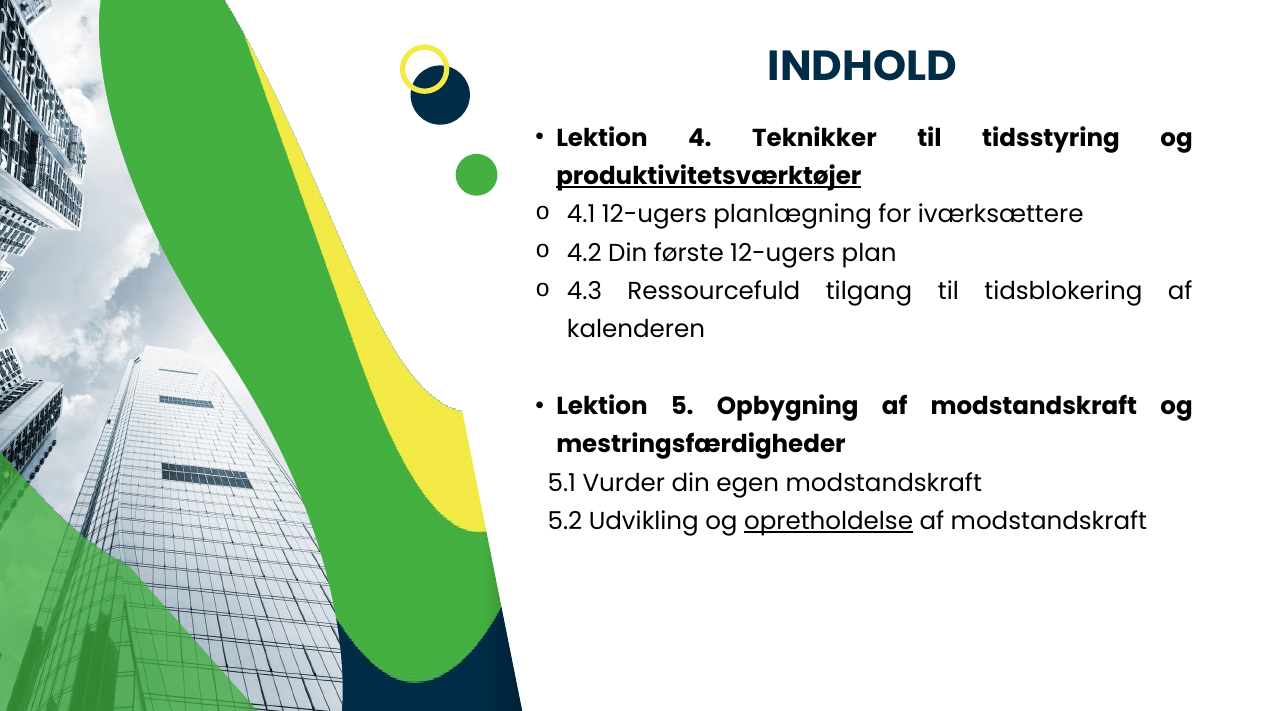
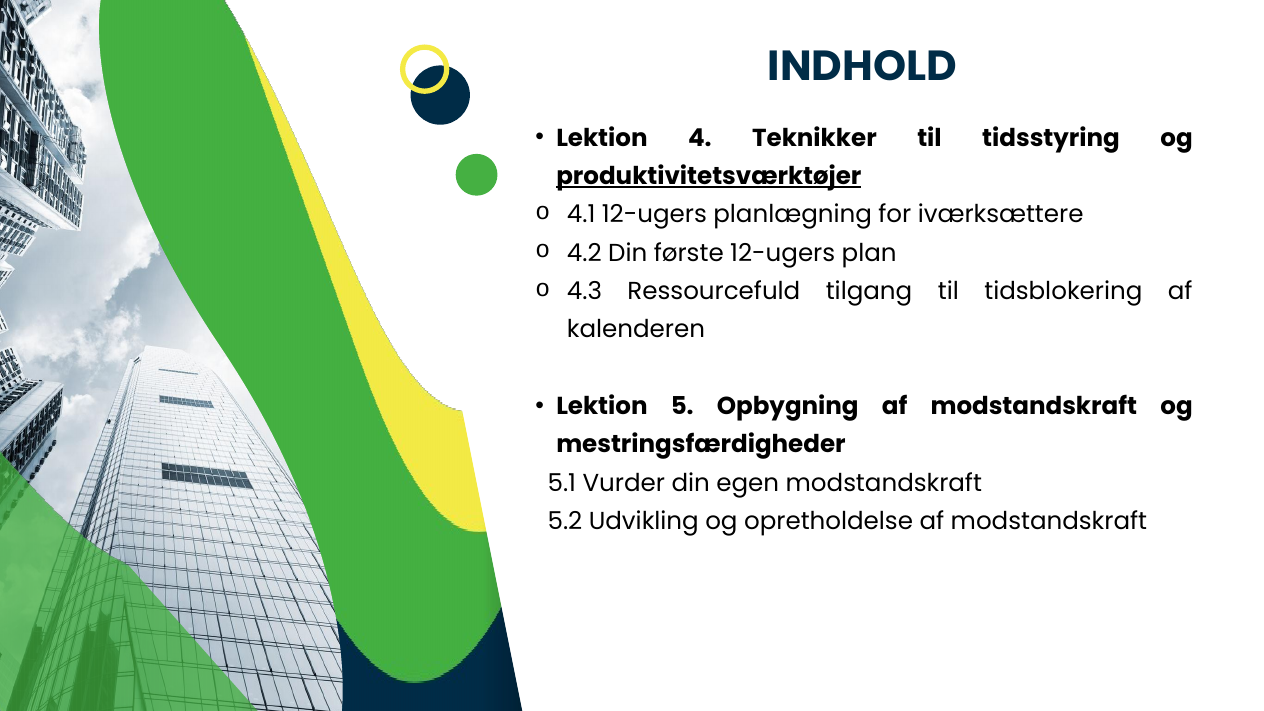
opretholdelse underline: present -> none
